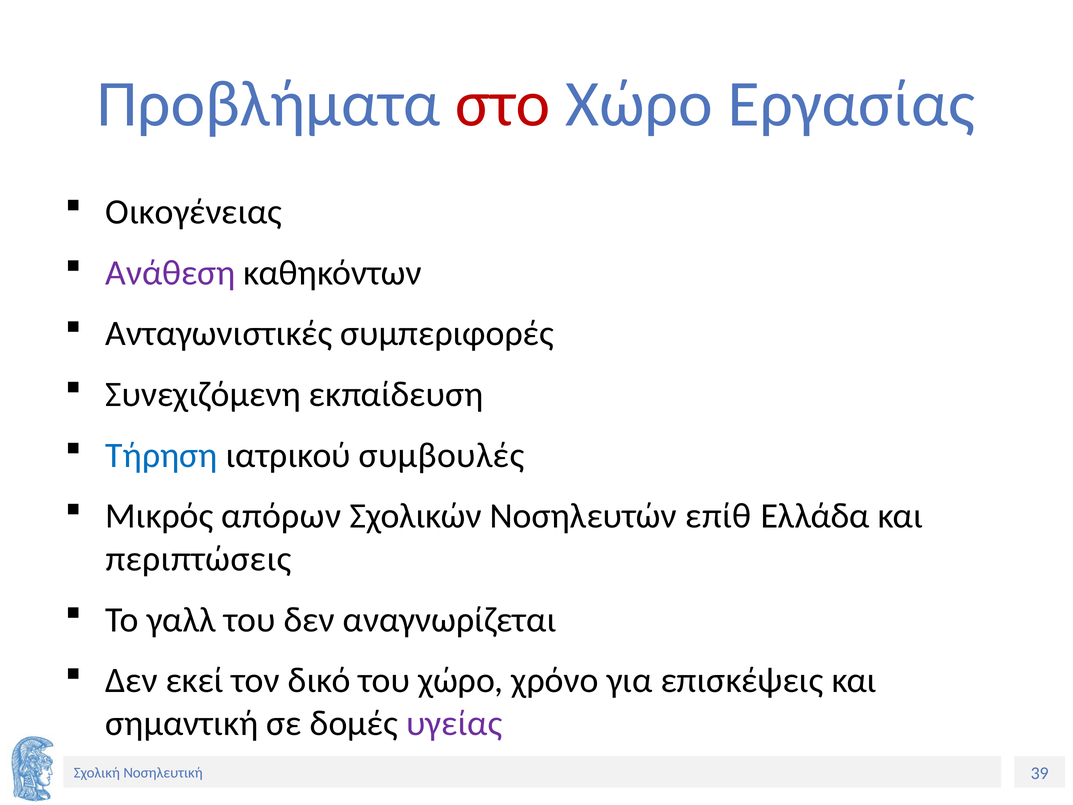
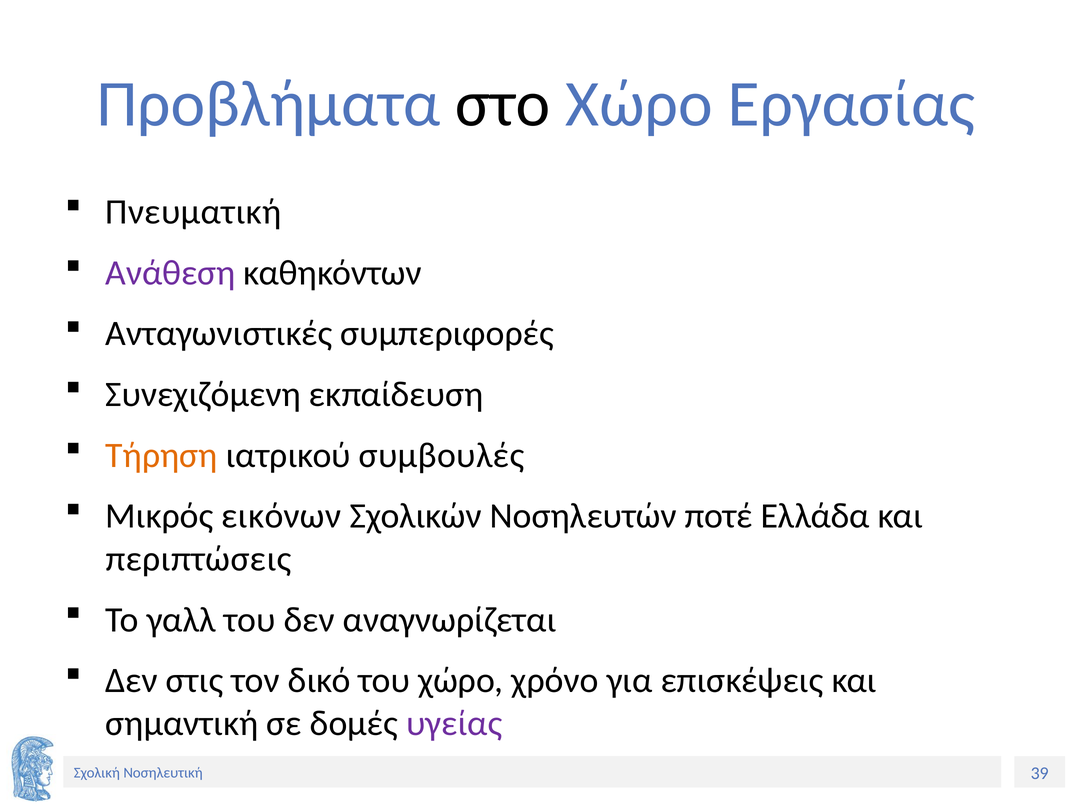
στο colour: red -> black
Οικογένειας: Οικογένειας -> Πνευματική
Τήρηση colour: blue -> orange
απόρων: απόρων -> εικόνων
επίθ: επίθ -> ποτέ
εκεί: εκεί -> στις
